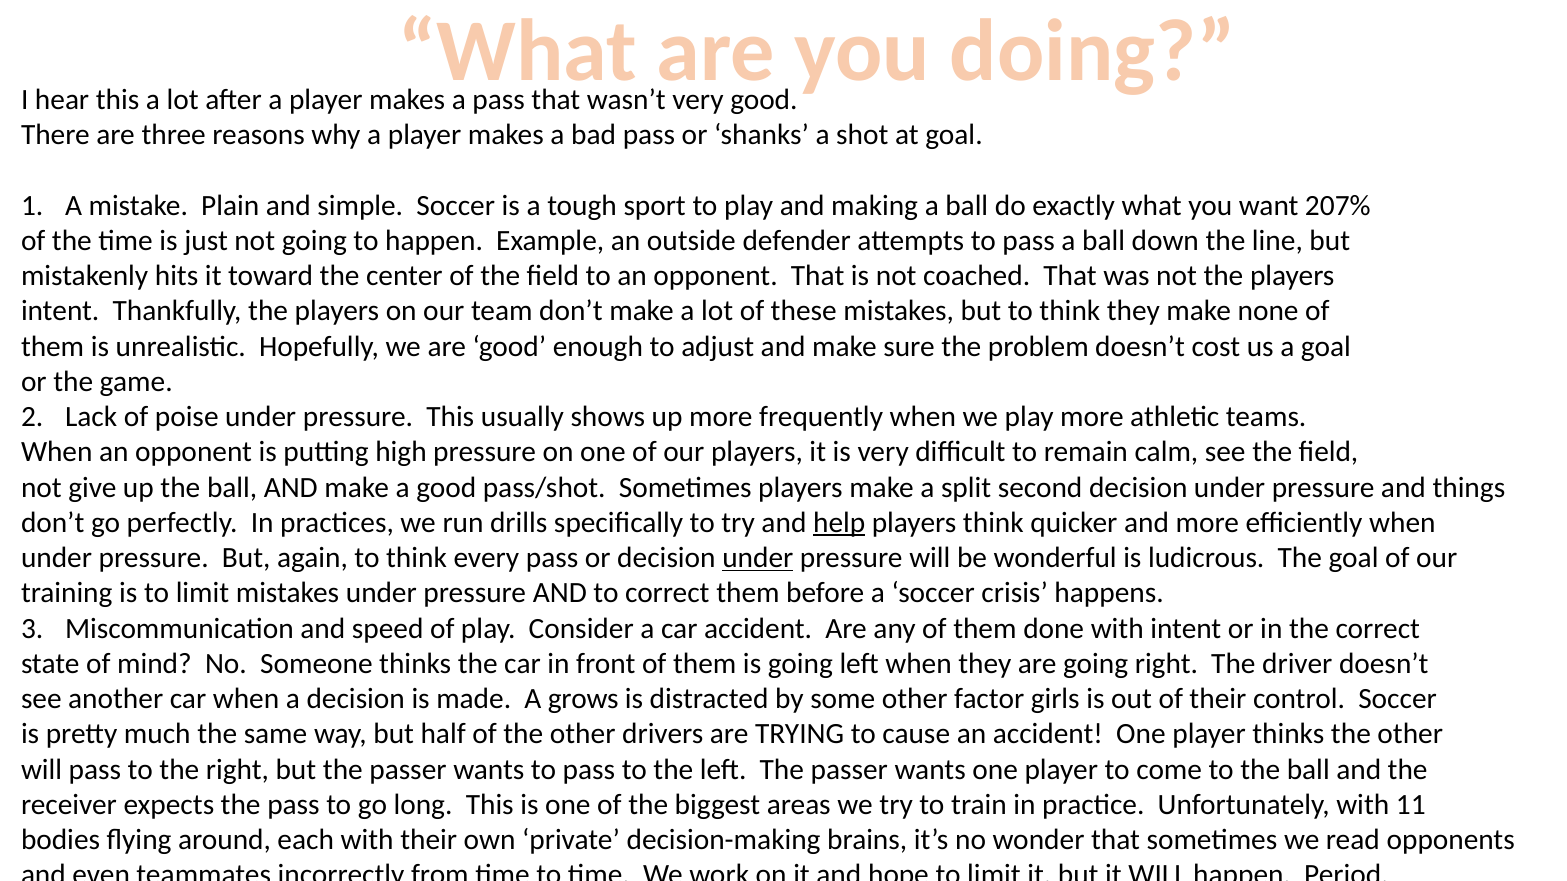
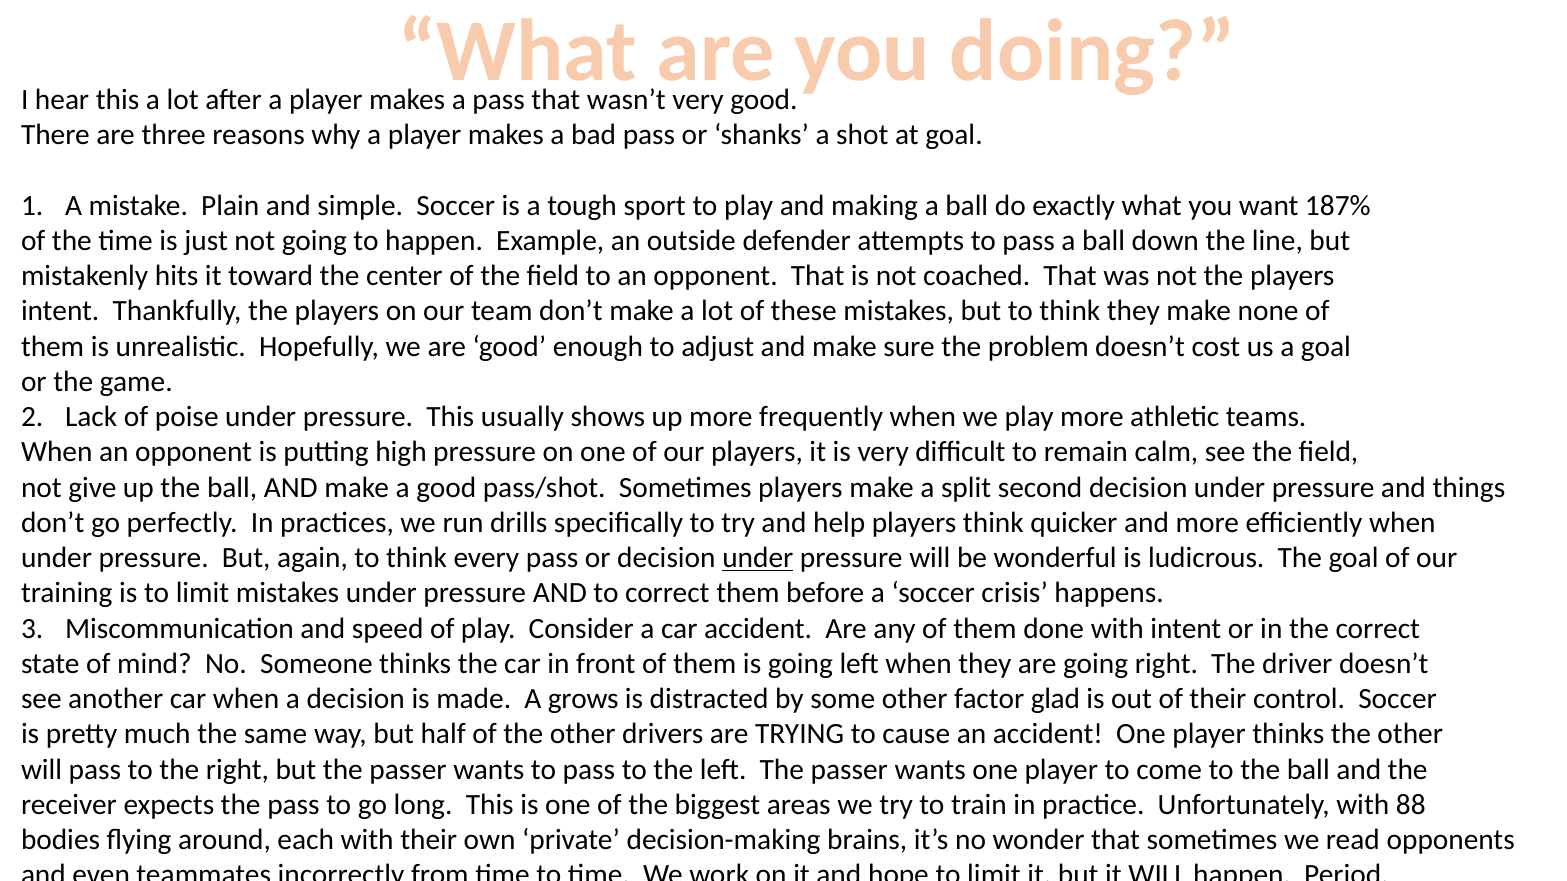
207%: 207% -> 187%
help underline: present -> none
girls: girls -> glad
11: 11 -> 88
